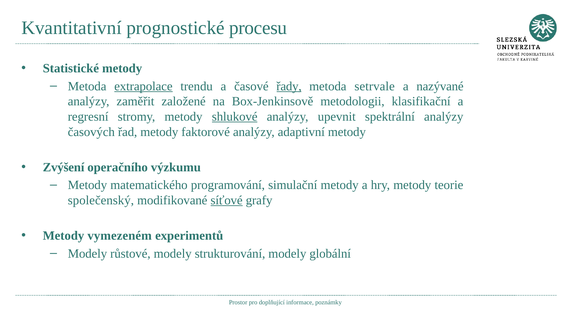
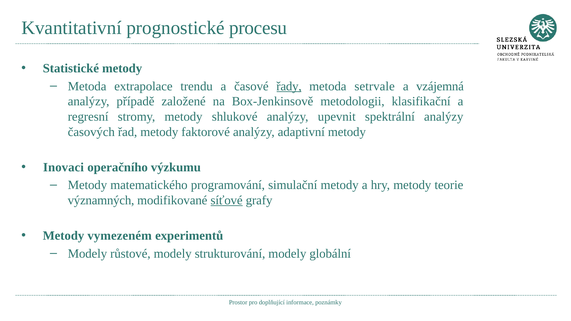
extrapolace underline: present -> none
nazývané: nazývané -> vzájemná
zaměřit: zaměřit -> případě
shlukové underline: present -> none
Zvýšení: Zvýšení -> Inovaci
společenský: společenský -> významných
